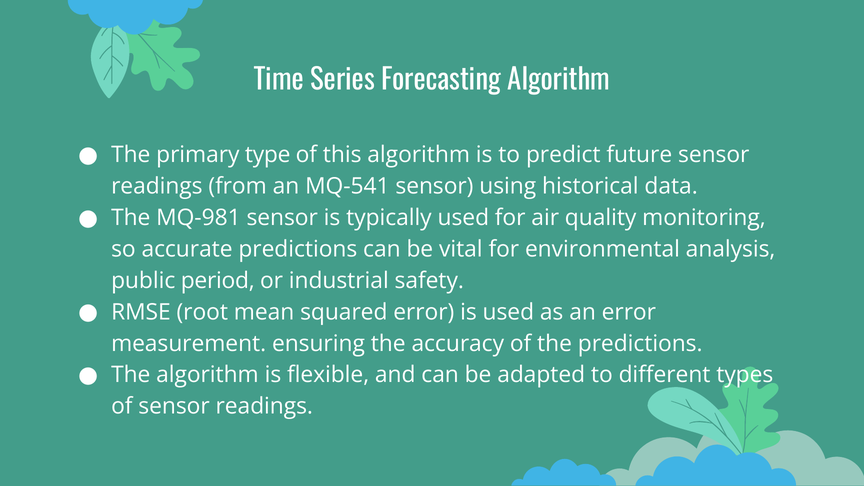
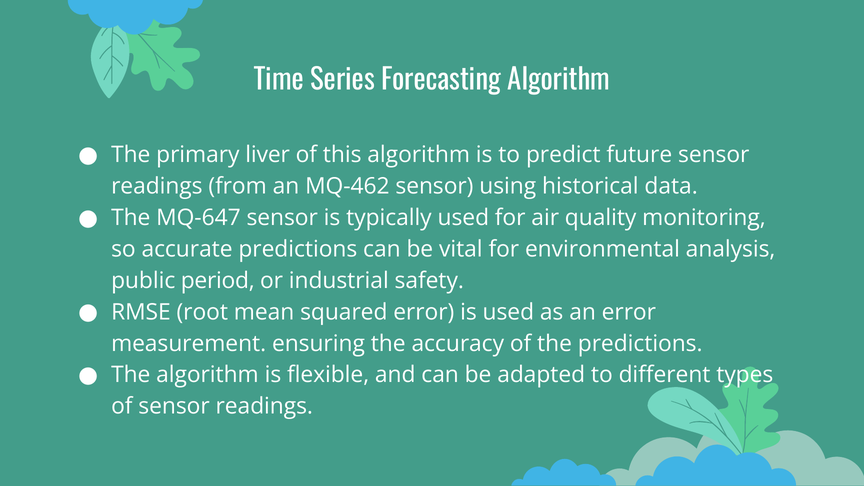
type: type -> liver
MQ-541: MQ-541 -> MQ-462
MQ-981: MQ-981 -> MQ-647
